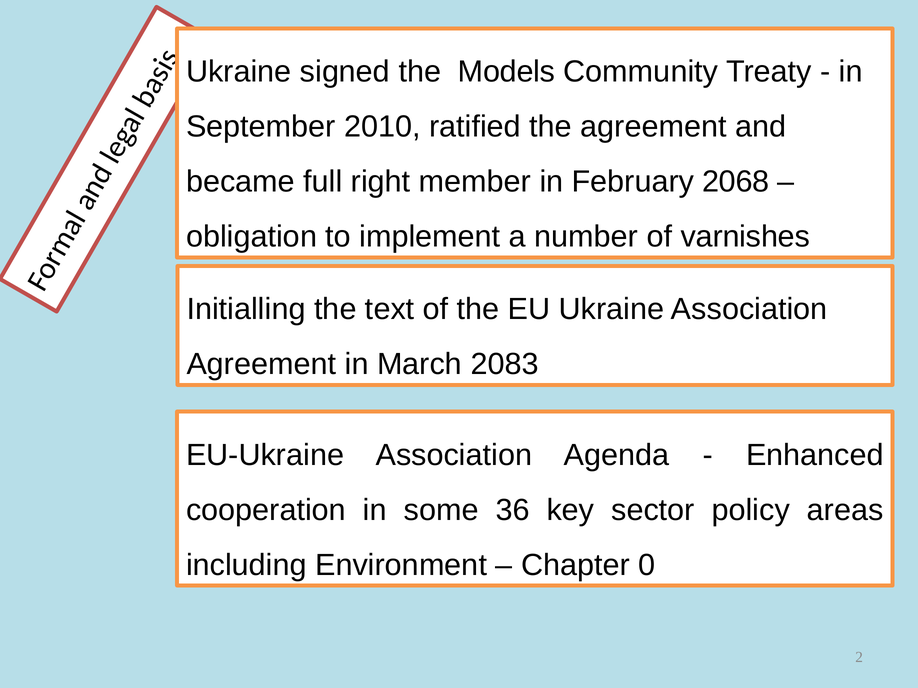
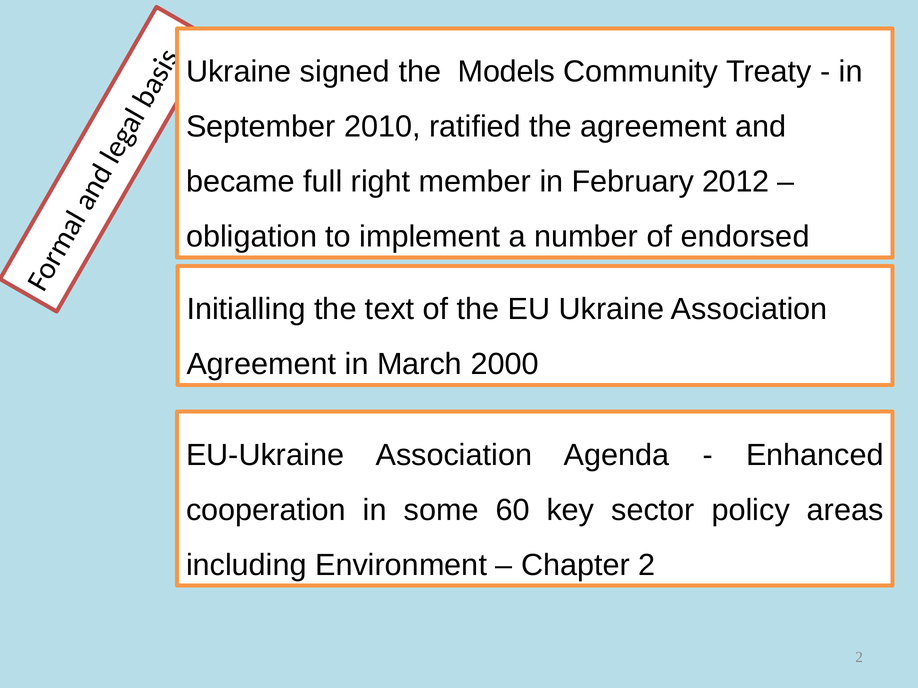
2068: 2068 -> 2012
varnishes: varnishes -> endorsed
2083: 2083 -> 2000
36: 36 -> 60
Chapter 0: 0 -> 2
